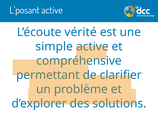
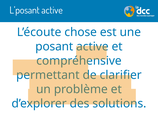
vérité: vérité -> chose
simple: simple -> posant
